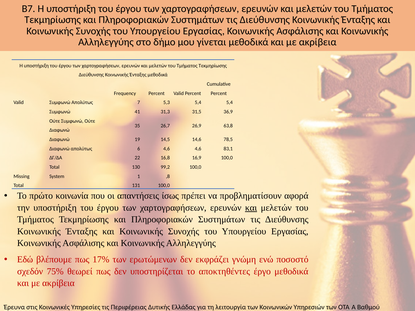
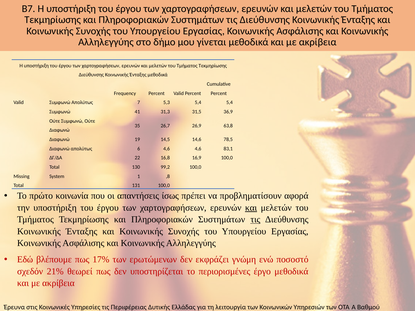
τις at (255, 220) underline: none -> present
75%: 75% -> 21%
αποκτηθέντες: αποκτηθέντες -> περιορισμένες
